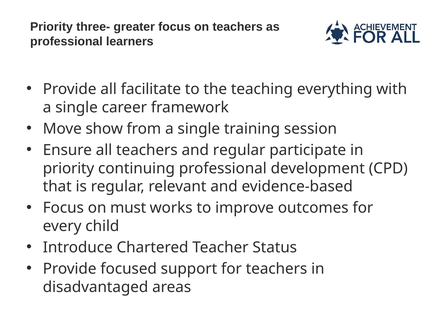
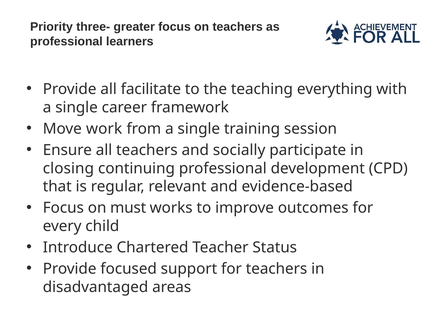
show: show -> work
and regular: regular -> socially
priority at (69, 168): priority -> closing
